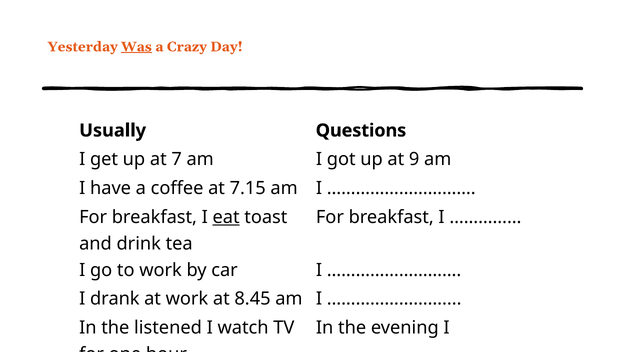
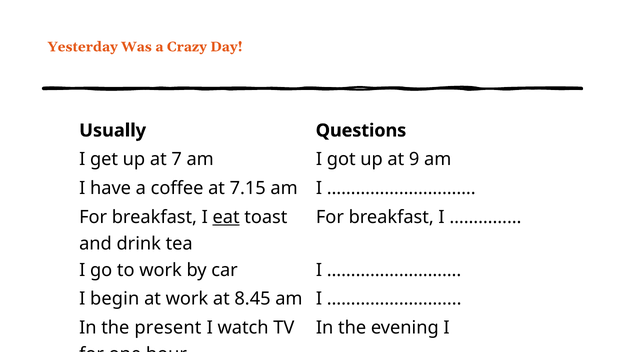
Was underline: present -> none
drank: drank -> begin
listened: listened -> present
